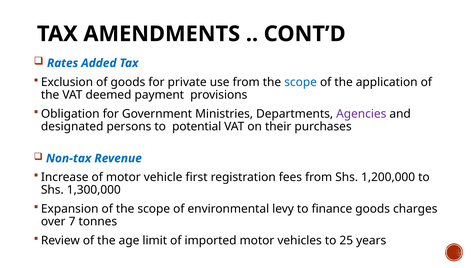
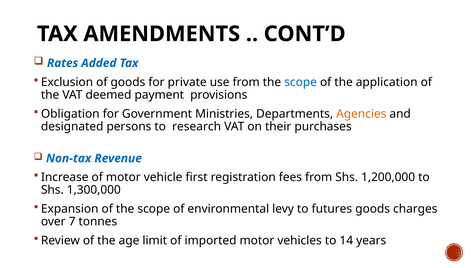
Agencies colour: purple -> orange
potential: potential -> research
finance: finance -> futures
25: 25 -> 14
